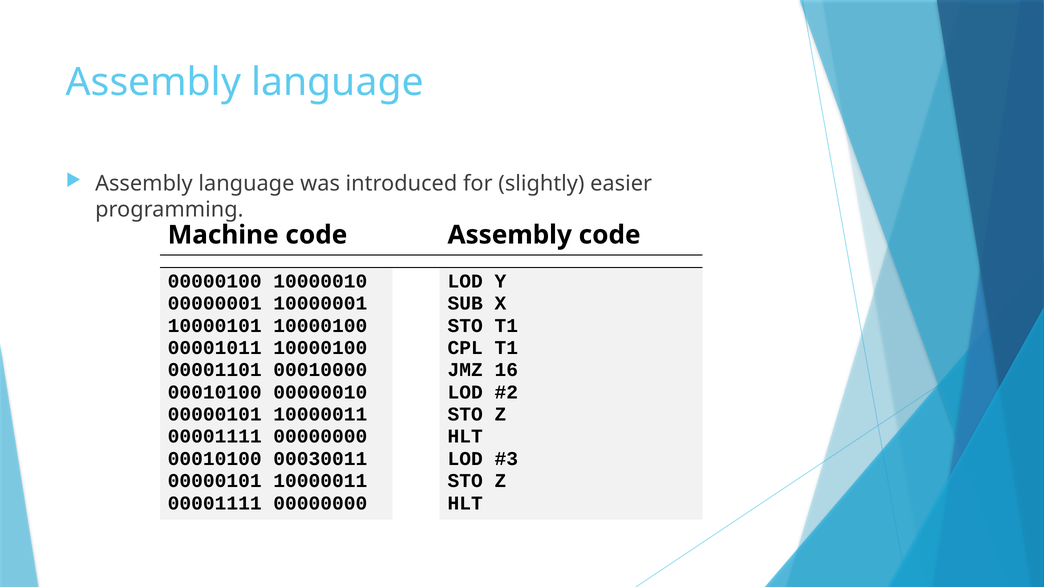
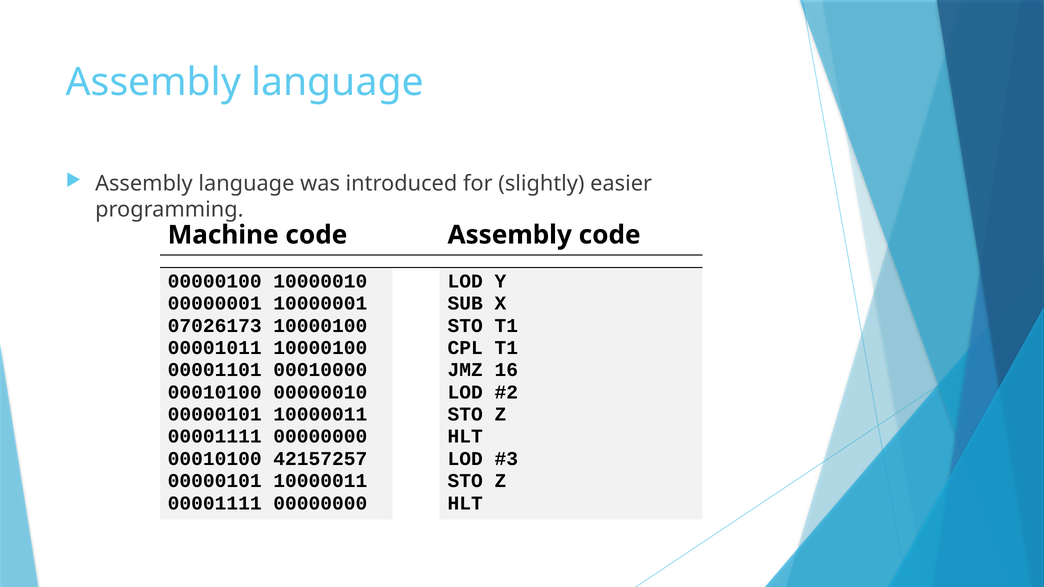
10000101: 10000101 -> 07026173
00030011: 00030011 -> 42157257
